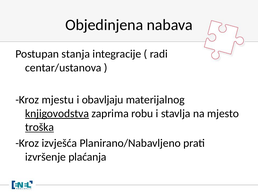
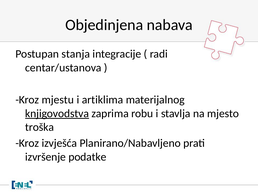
obavljaju: obavljaju -> artiklima
troška underline: present -> none
plaćanja: plaćanja -> podatke
